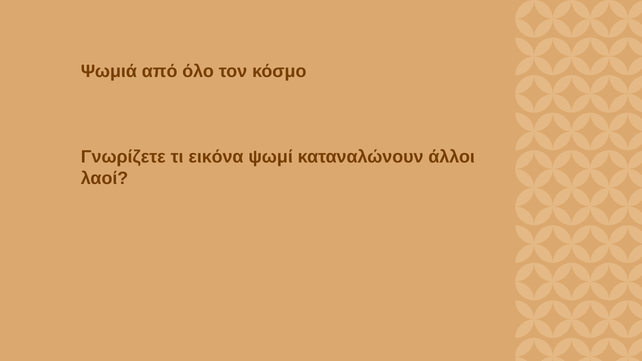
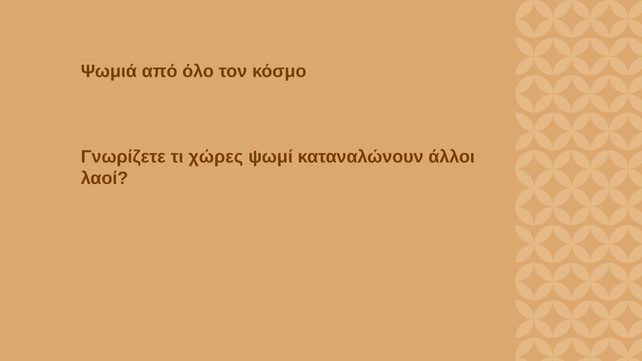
εικόνα: εικόνα -> χώρες
